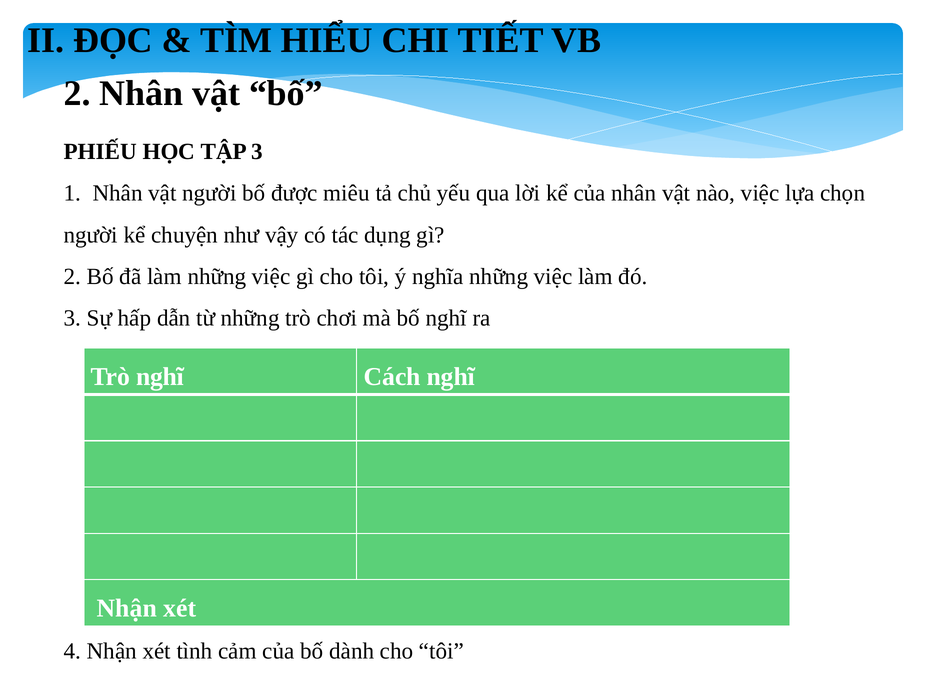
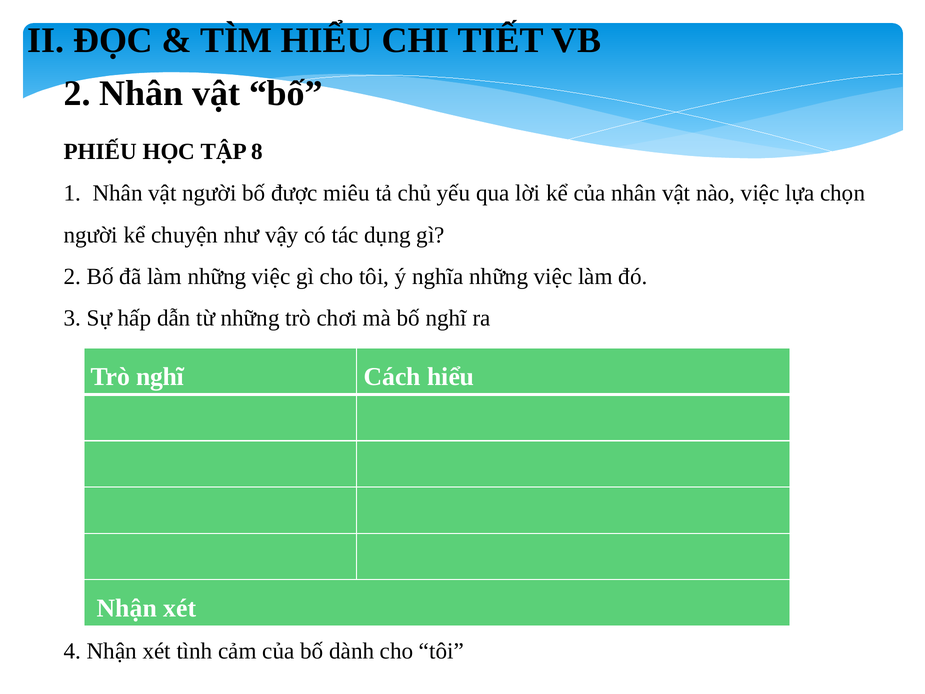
TẬP 3: 3 -> 8
Cách nghĩ: nghĩ -> hiểu
